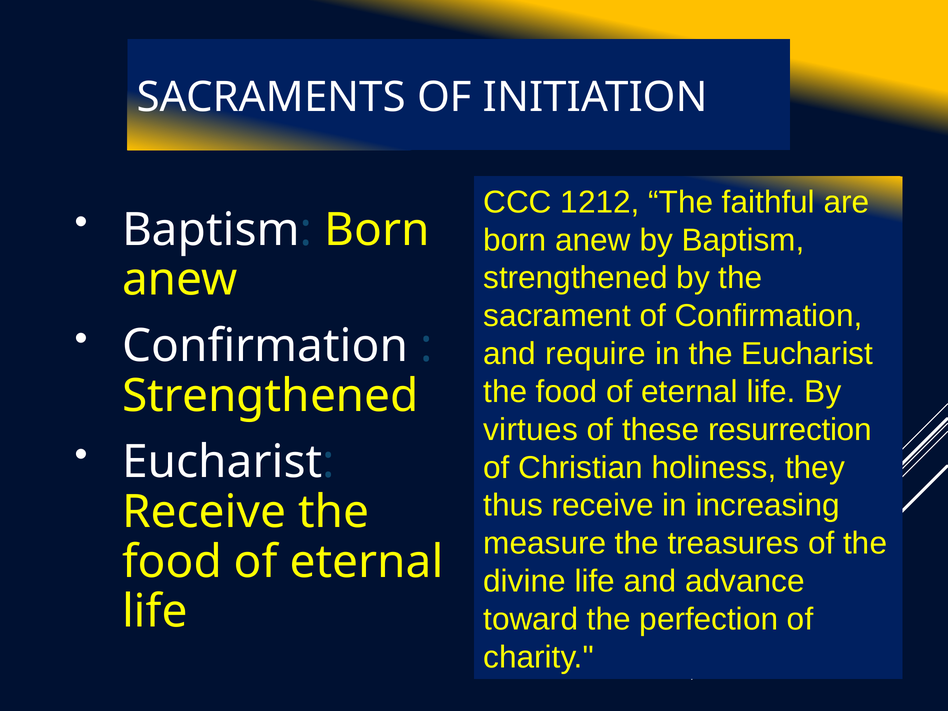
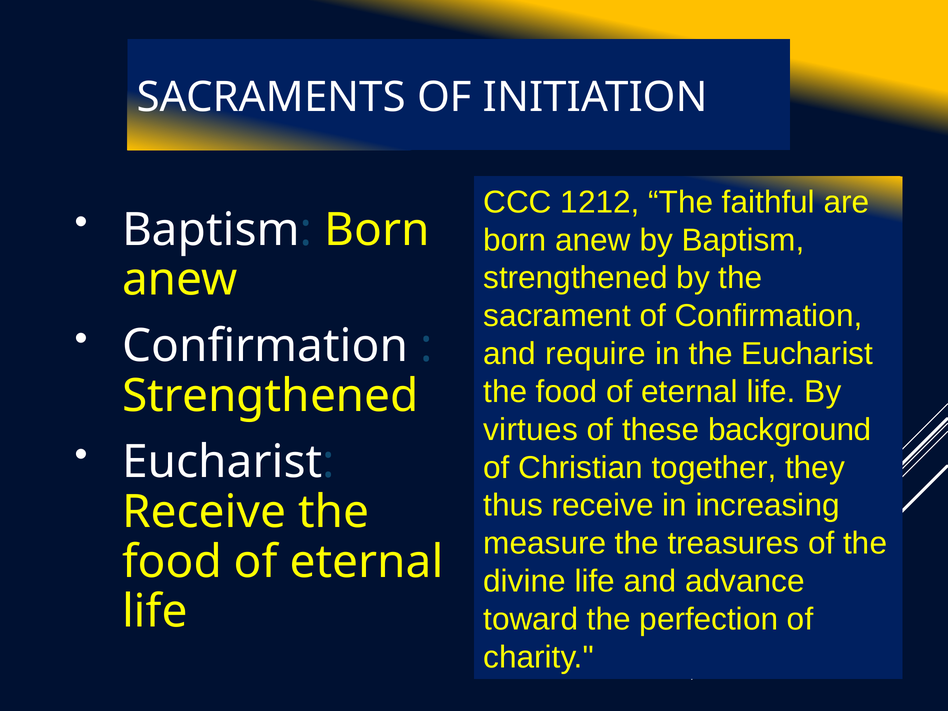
resurrection: resurrection -> background
holiness: holiness -> together
